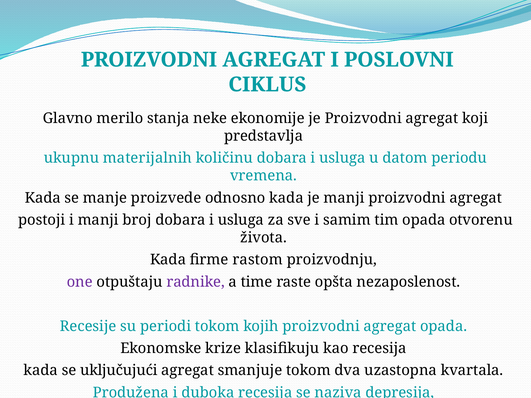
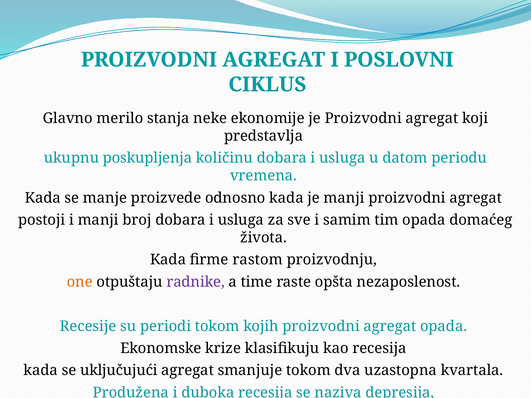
materijalnih: materijalnih -> poskupljenja
otvorenu: otvorenu -> domaćeg
one colour: purple -> orange
